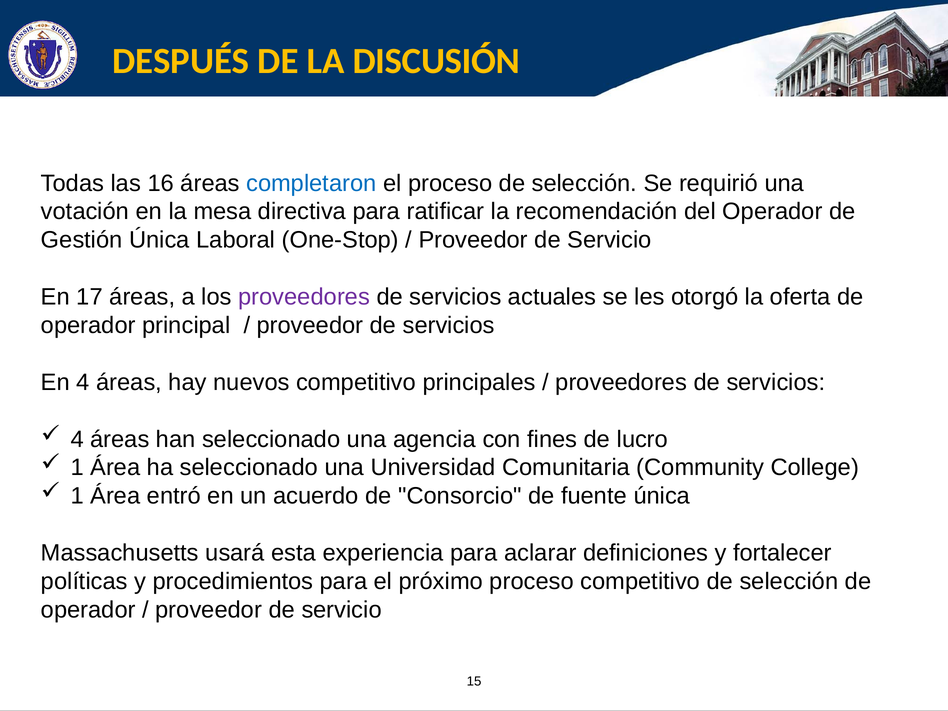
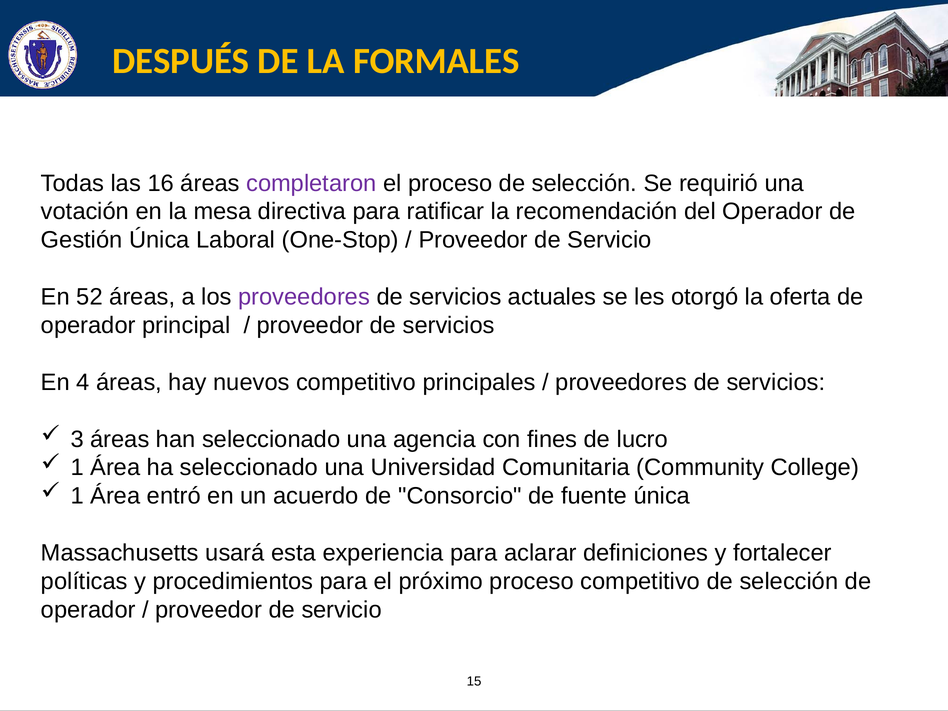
DISCUSIÓN: DISCUSIÓN -> FORMALES
completaron colour: blue -> purple
17: 17 -> 52
4 at (77, 439): 4 -> 3
